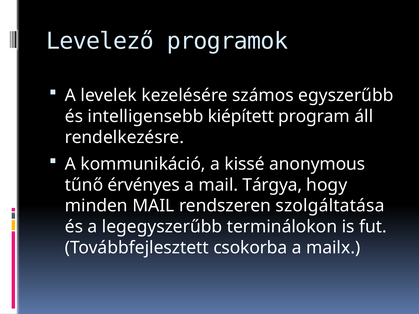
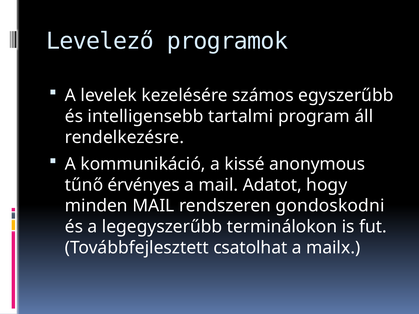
kiépített: kiépített -> tartalmi
Tárgya: Tárgya -> Adatot
szolgáltatása: szolgáltatása -> gondoskodni
csokorba: csokorba -> csatolhat
